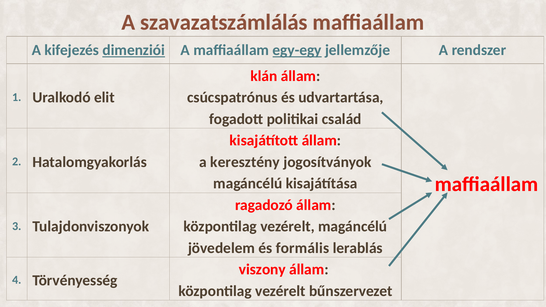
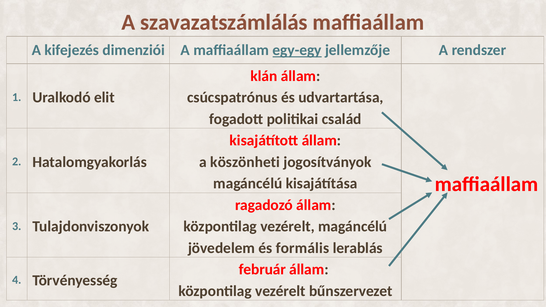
dimenziói underline: present -> none
keresztény: keresztény -> köszönheti
viszony: viszony -> február
